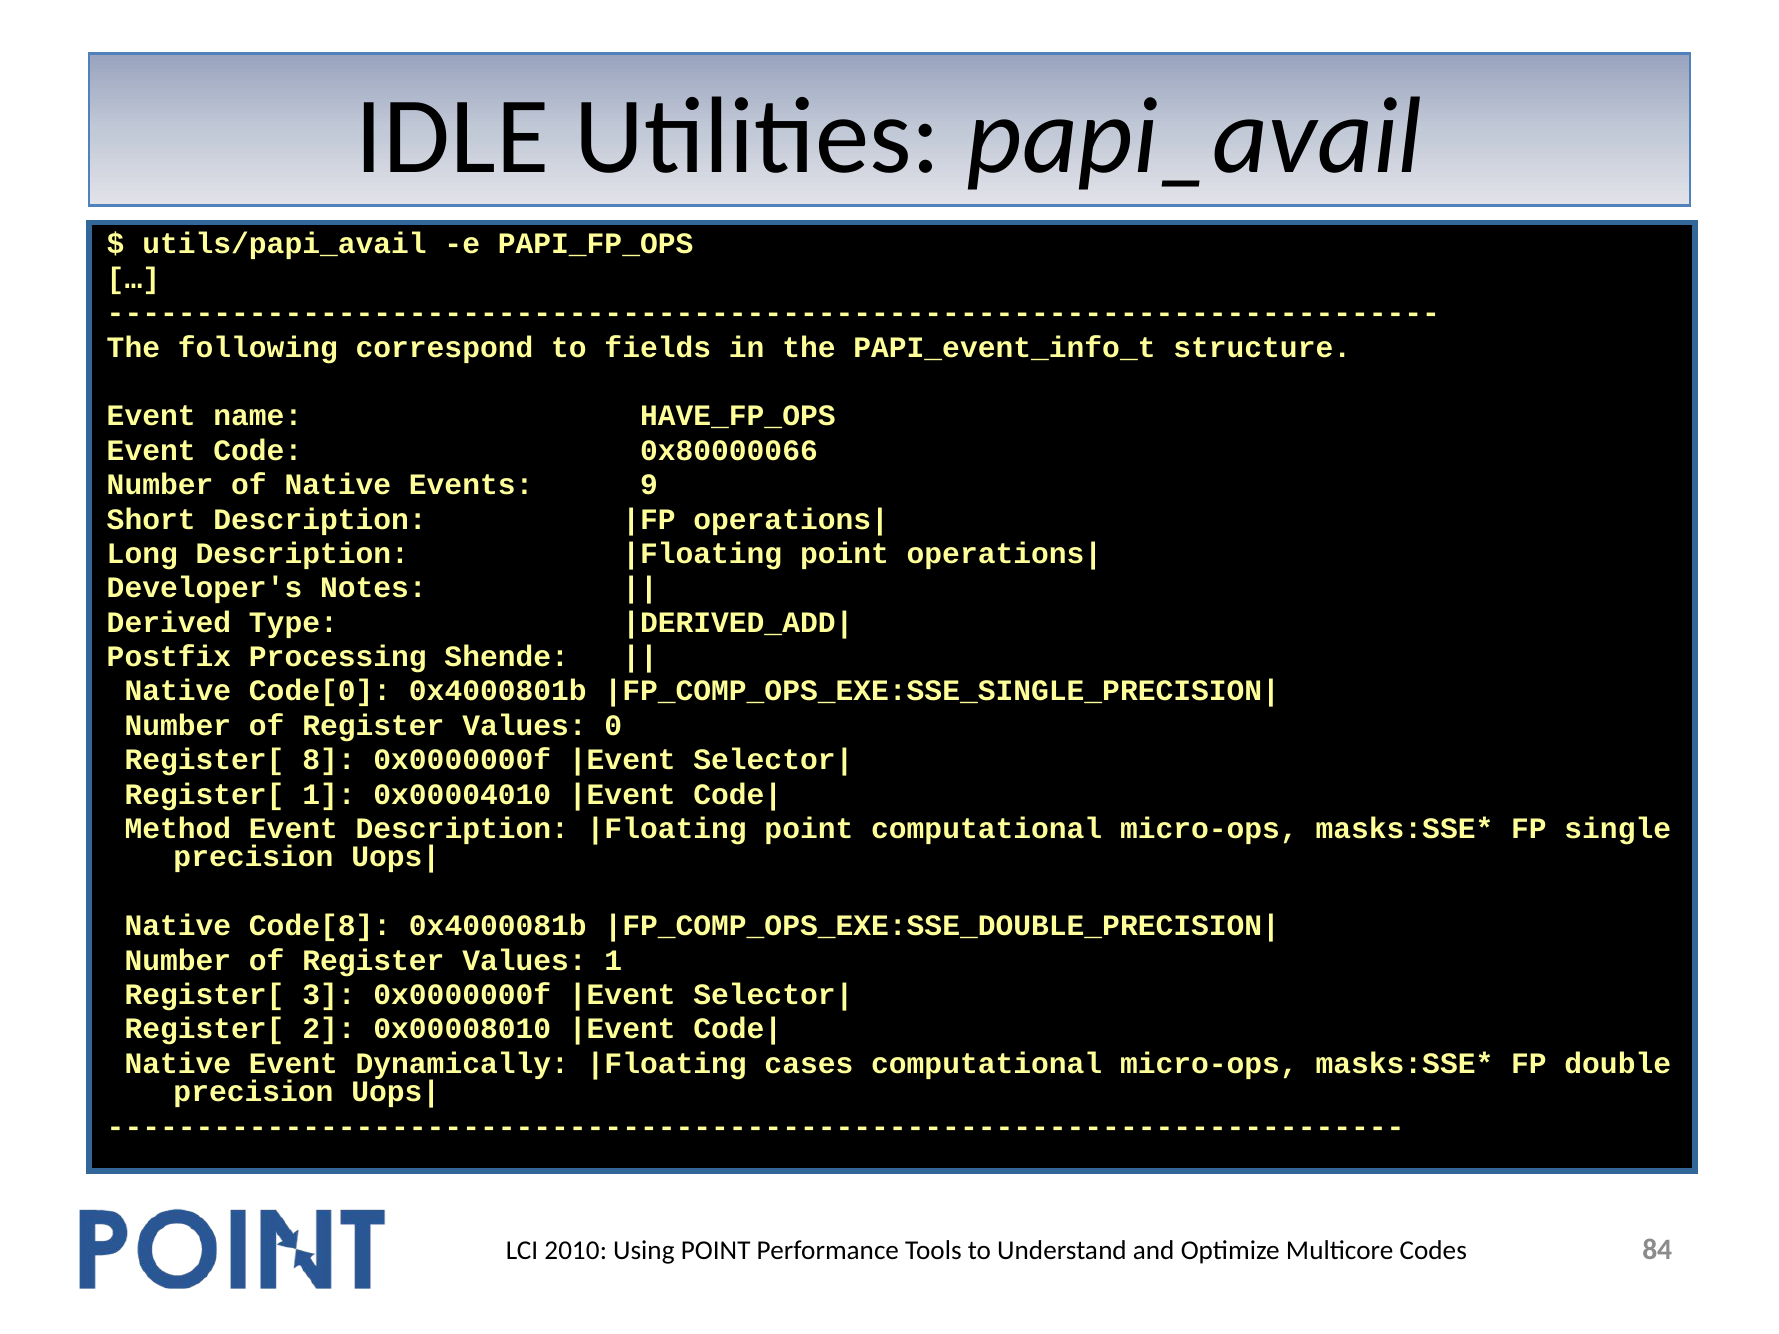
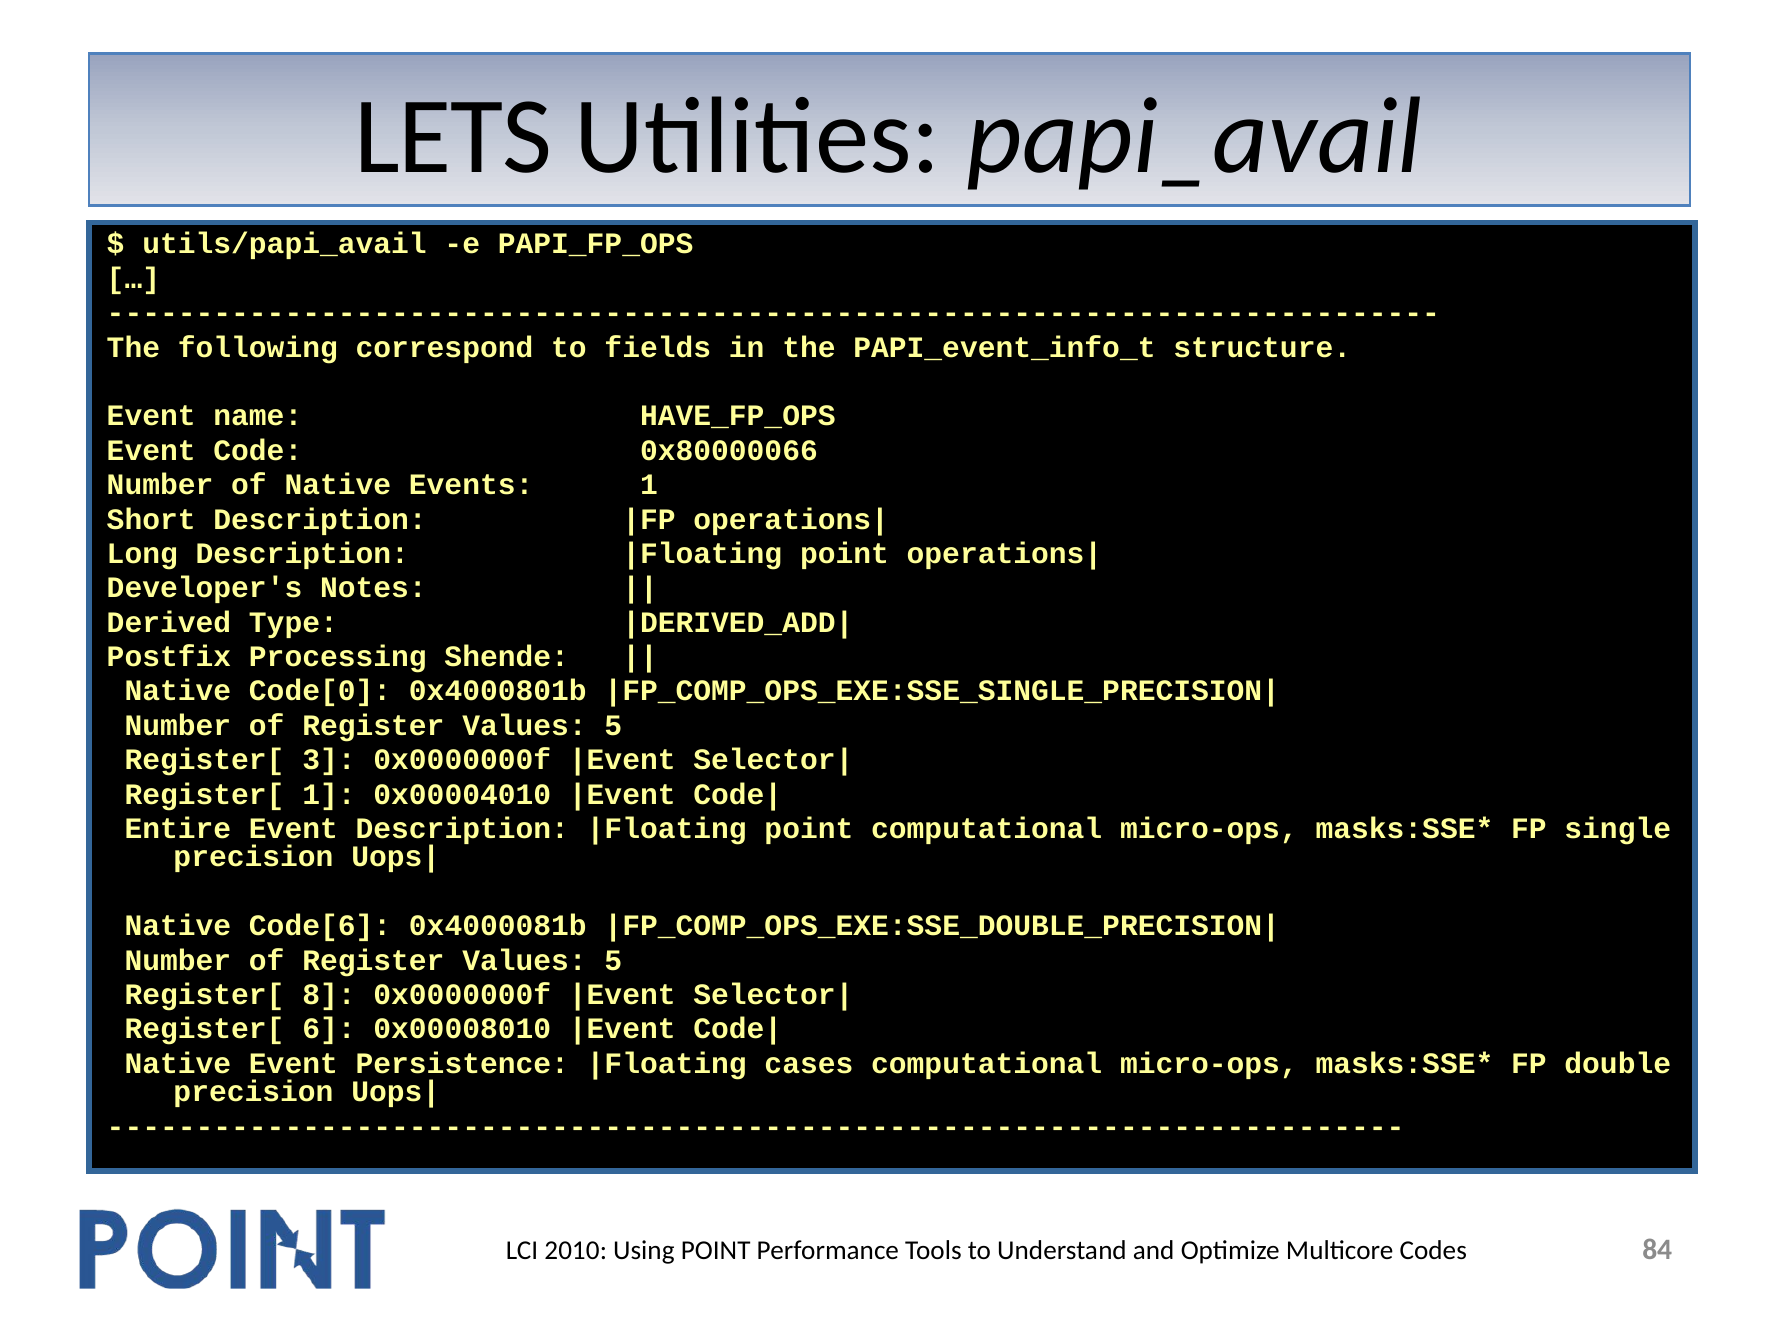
IDLE: IDLE -> LETS
Events 9: 9 -> 1
0 at (613, 726): 0 -> 5
8: 8 -> 3
Method: Method -> Entire
Code[8: Code[8 -> Code[6
1 at (613, 960): 1 -> 5
3: 3 -> 8
2: 2 -> 6
Dynamically: Dynamically -> Persistence
